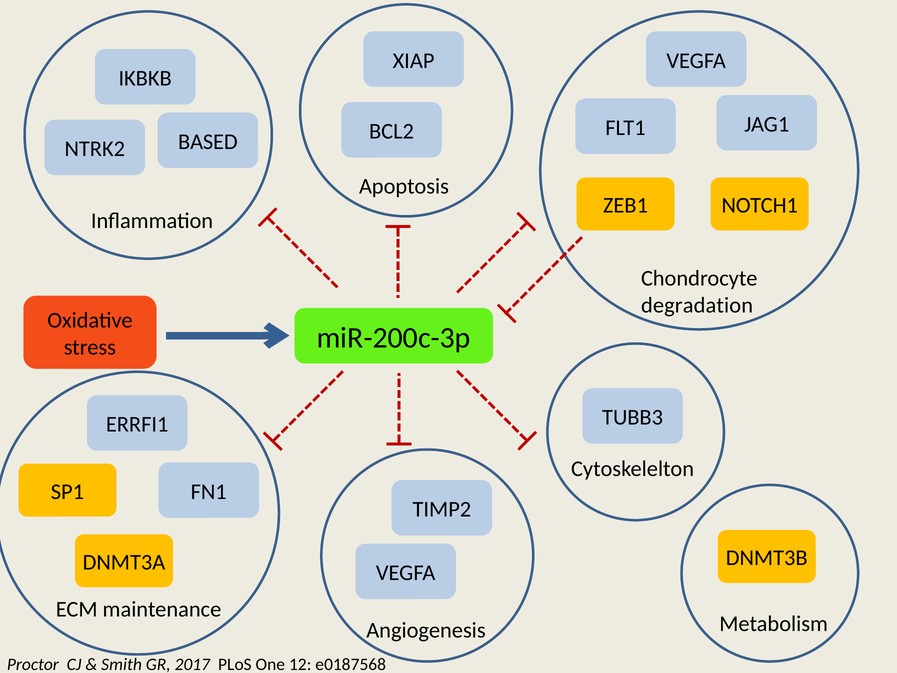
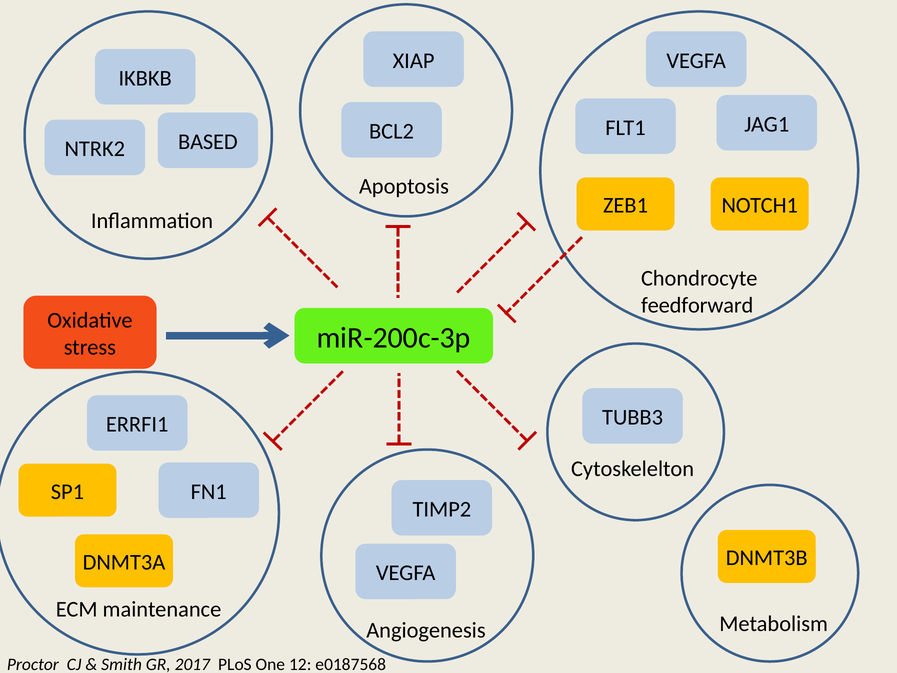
degradation: degradation -> feedforward
